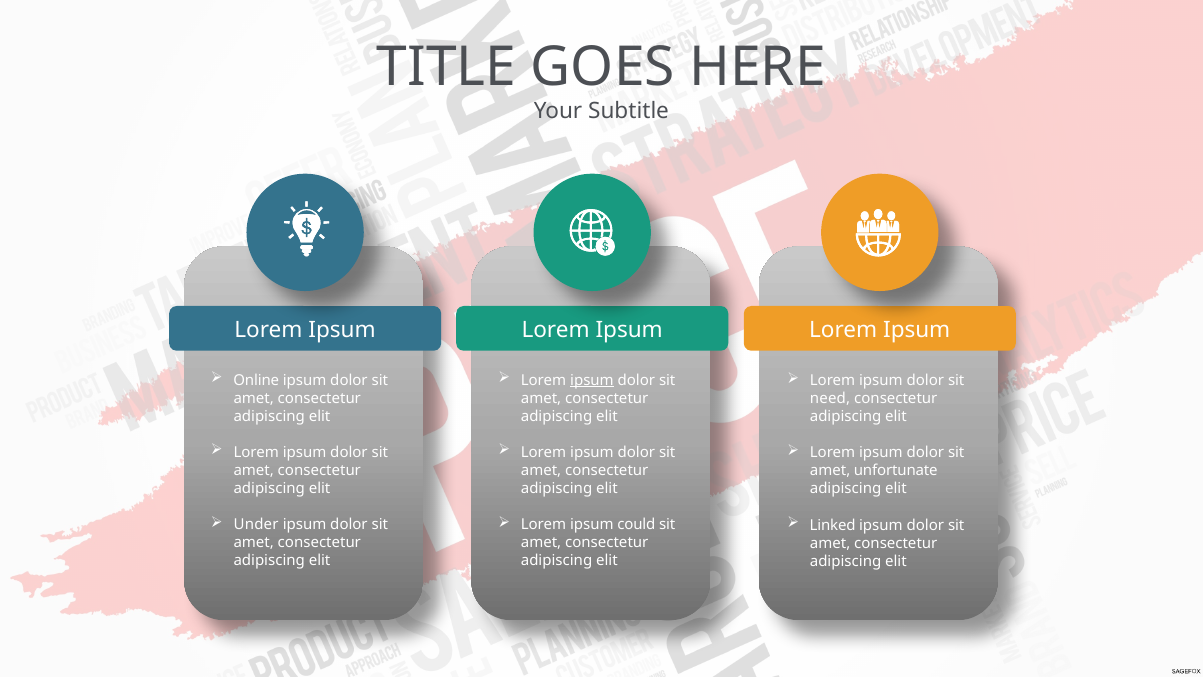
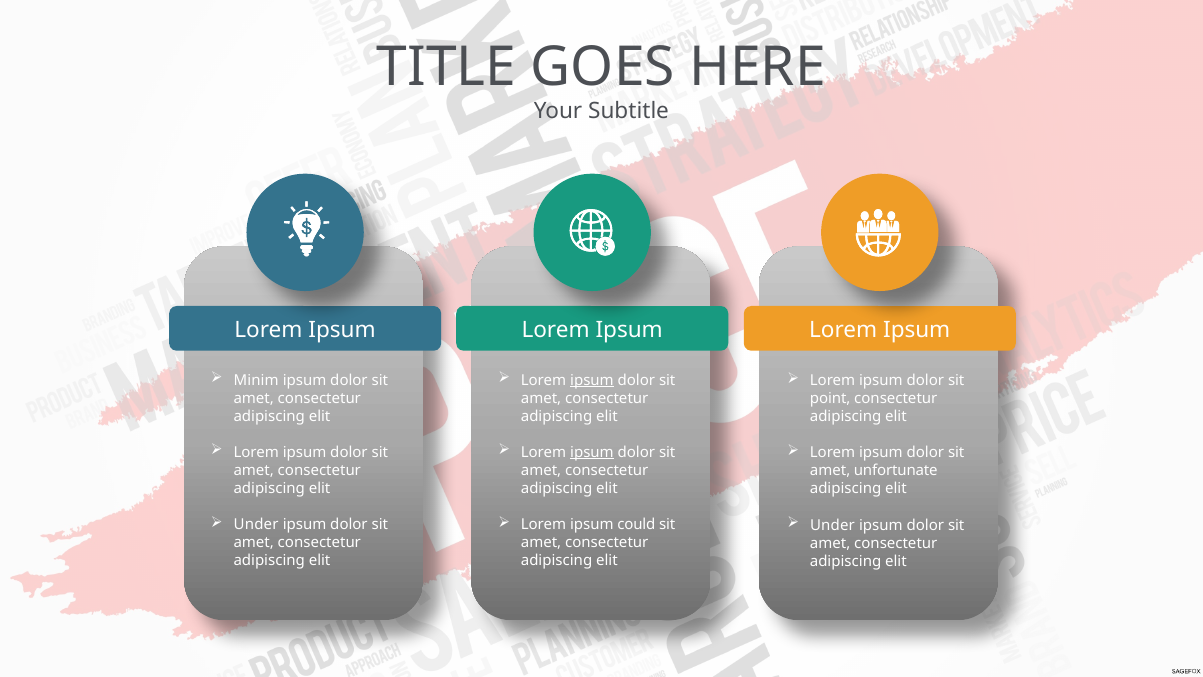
Online: Online -> Minim
need: need -> point
ipsum at (592, 452) underline: none -> present
Linked at (833, 525): Linked -> Under
